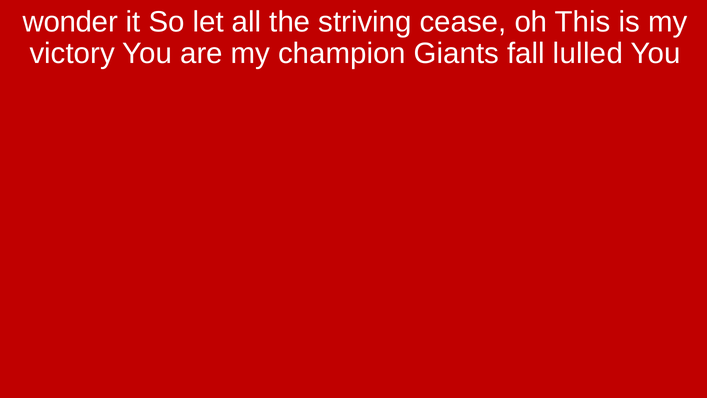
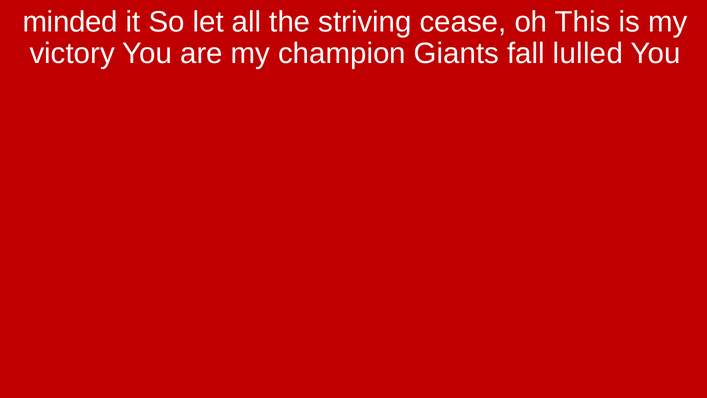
wonder: wonder -> minded
